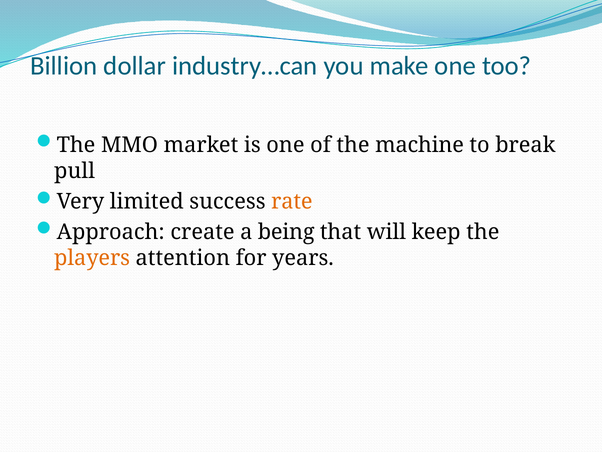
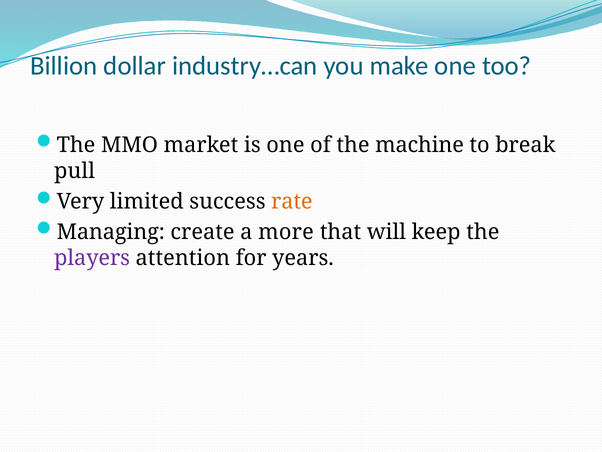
Approach: Approach -> Managing
being: being -> more
players colour: orange -> purple
